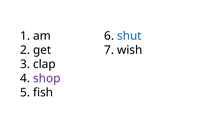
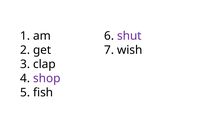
shut colour: blue -> purple
